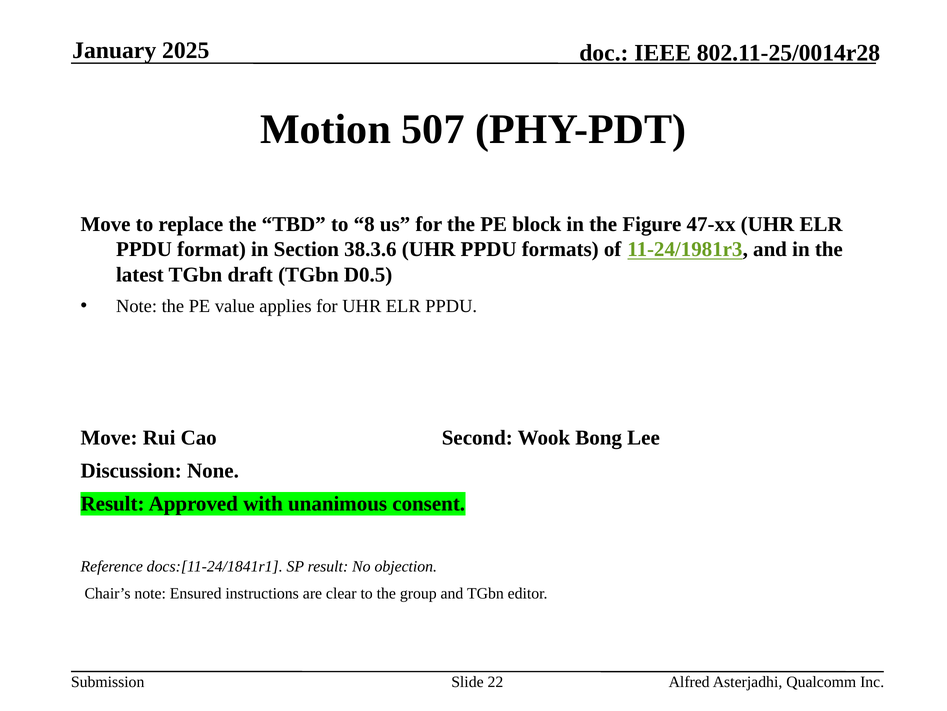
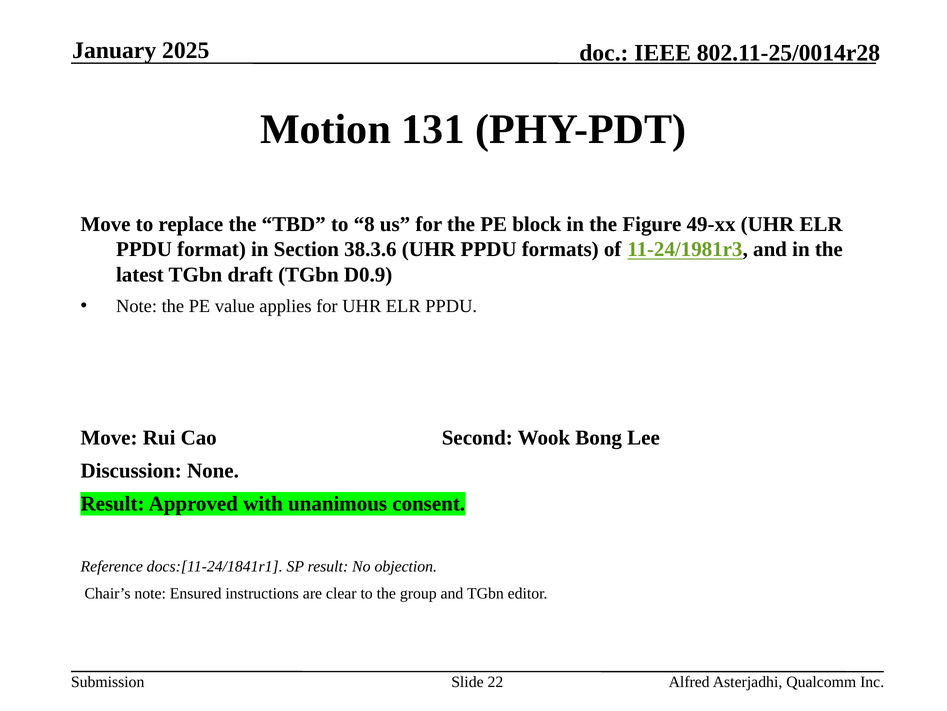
507: 507 -> 131
47-xx: 47-xx -> 49-xx
D0.5: D0.5 -> D0.9
